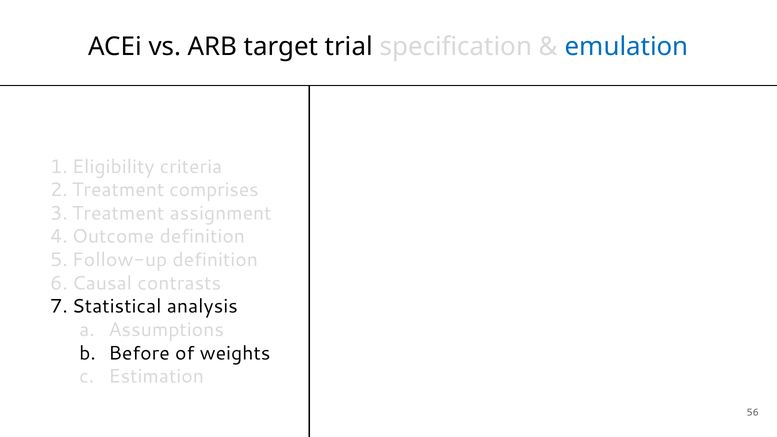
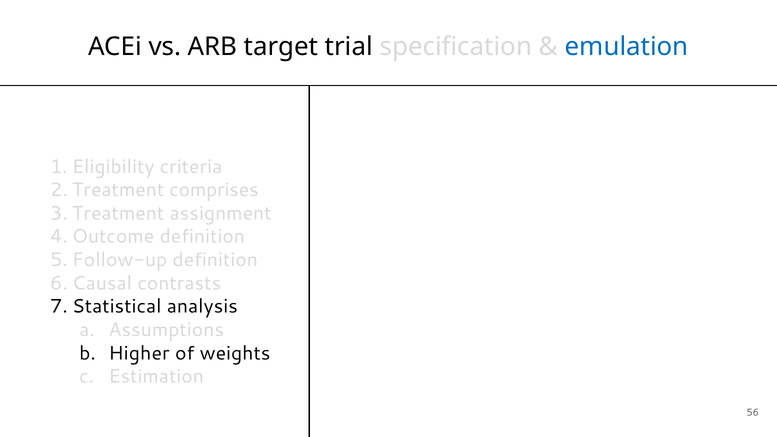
Before: Before -> Higher
